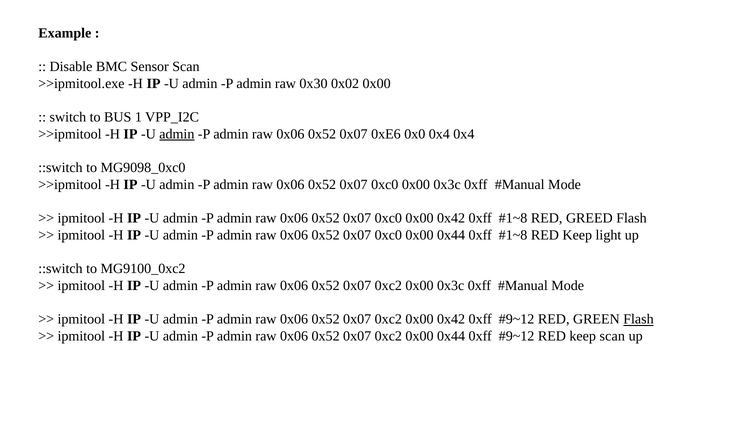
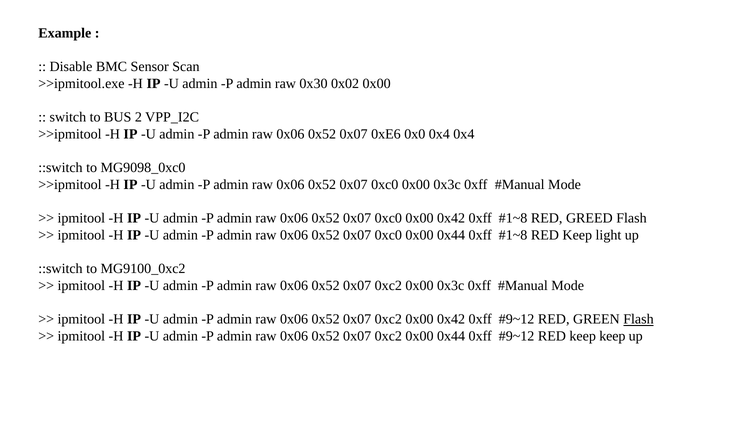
1: 1 -> 2
admin at (177, 134) underline: present -> none
keep scan: scan -> keep
